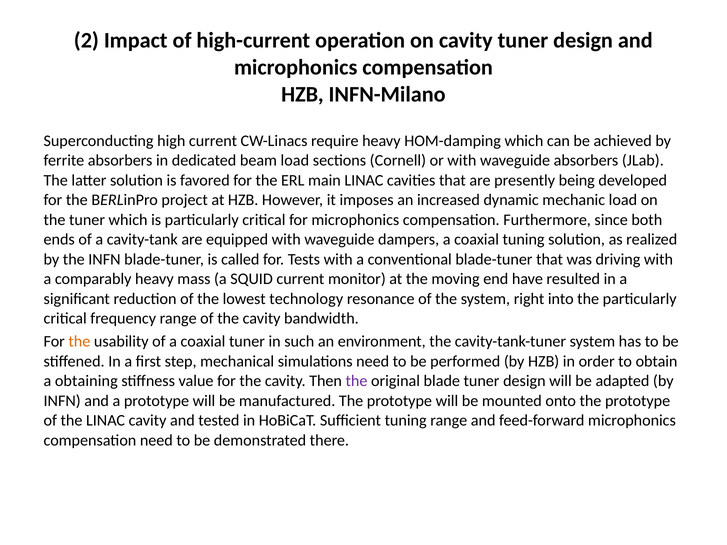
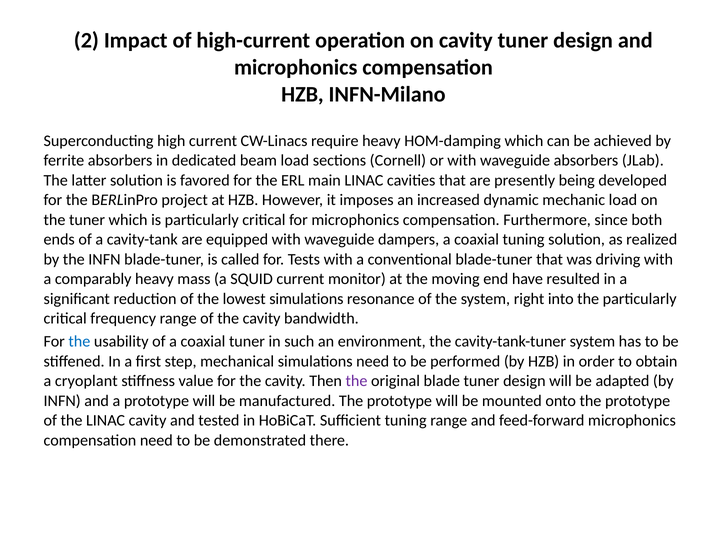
lowest technology: technology -> simulations
the at (79, 342) colour: orange -> blue
obtaining: obtaining -> cryoplant
